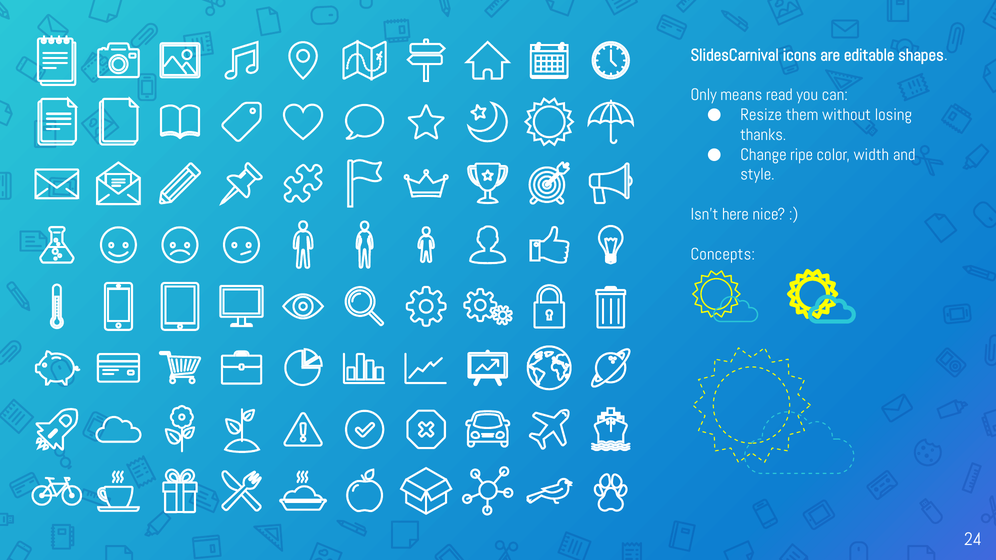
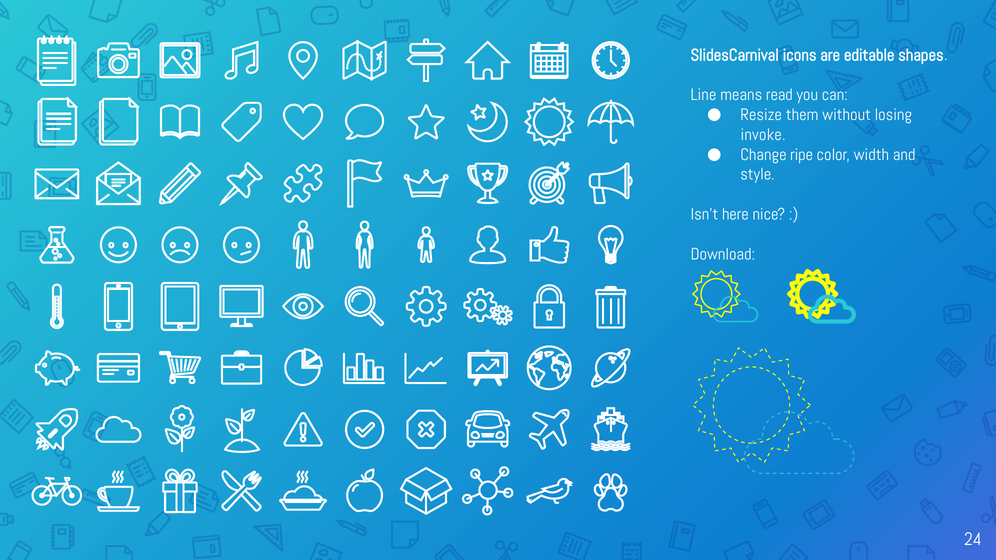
Only: Only -> Line
thanks: thanks -> invoke
Concepts: Concepts -> Download
